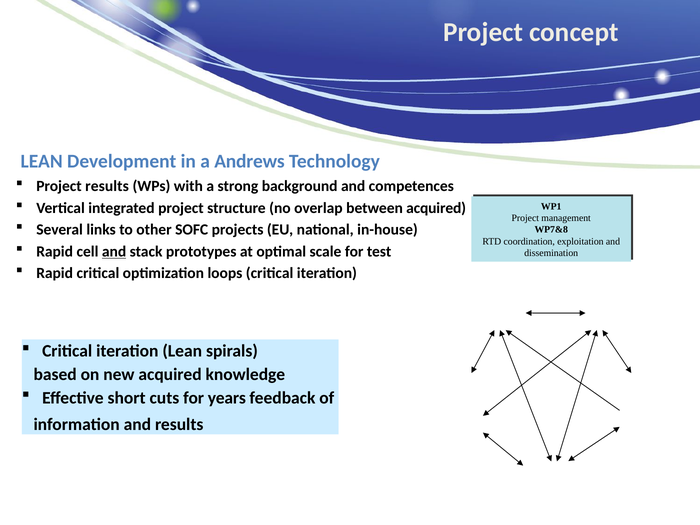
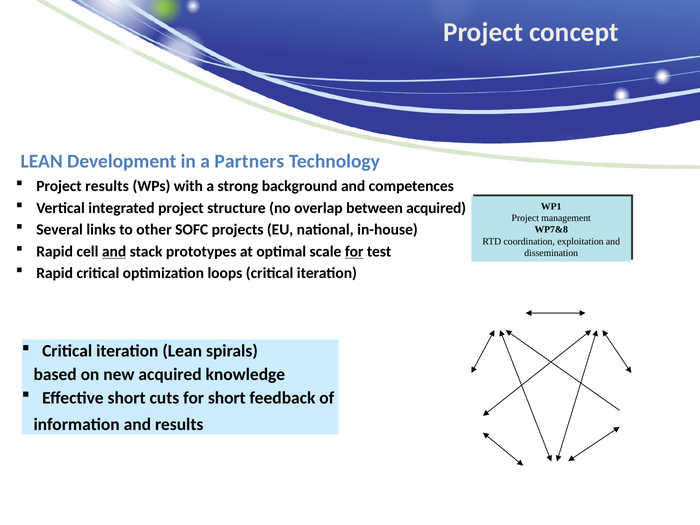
Andrews: Andrews -> Partners
for at (354, 252) underline: none -> present
for years: years -> short
